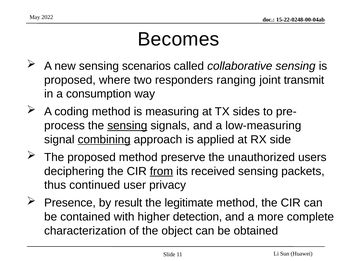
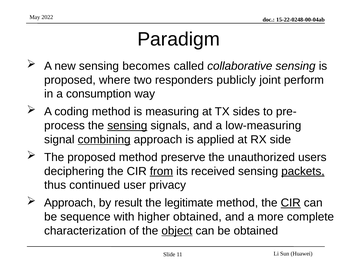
Becomes: Becomes -> Paradigm
scenarios: scenarios -> becomes
ranging: ranging -> publicly
transmit: transmit -> perform
packets underline: none -> present
Presence at (70, 203): Presence -> Approach
CIR at (291, 203) underline: none -> present
contained: contained -> sequence
higher detection: detection -> obtained
object underline: none -> present
